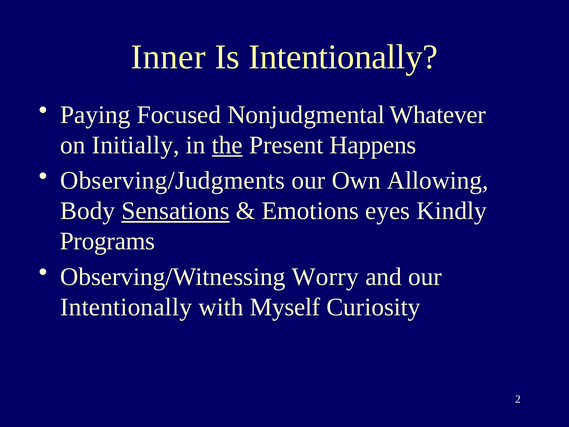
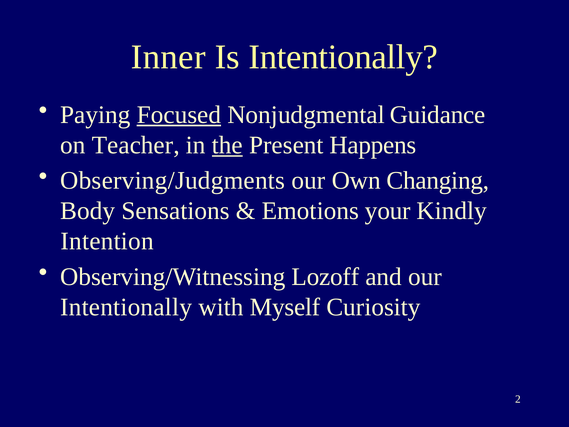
Focused underline: none -> present
Whatever: Whatever -> Guidance
Initially: Initially -> Teacher
Allowing: Allowing -> Changing
Sensations underline: present -> none
eyes: eyes -> your
Programs: Programs -> Intention
Worry: Worry -> Lozoff
